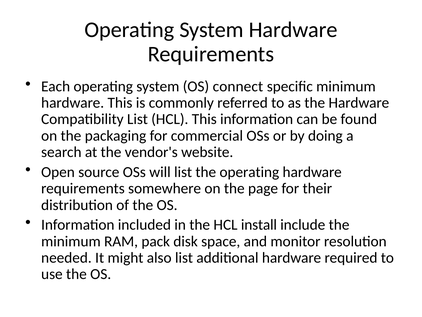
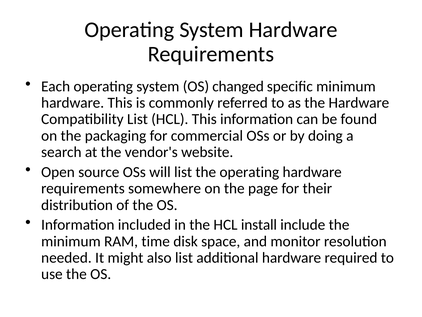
connect: connect -> changed
pack: pack -> time
